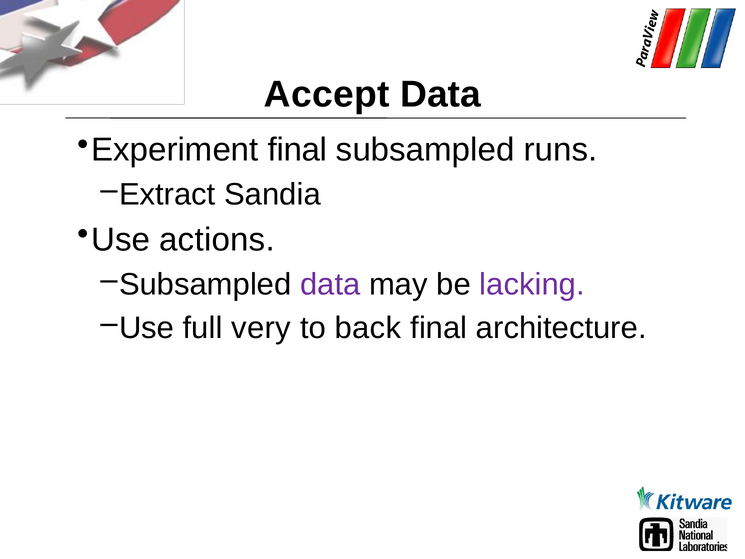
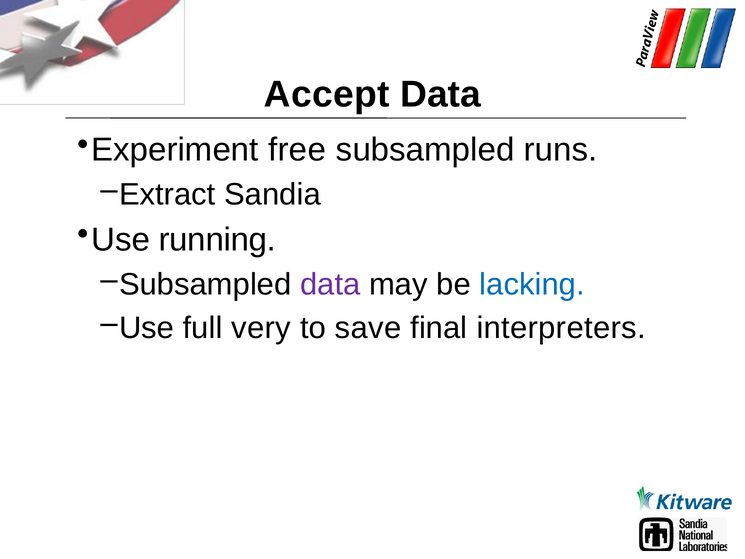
Experiment final: final -> free
actions: actions -> running
lacking colour: purple -> blue
back: back -> save
architecture: architecture -> interpreters
